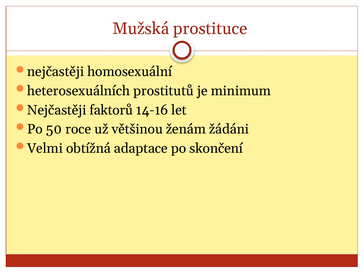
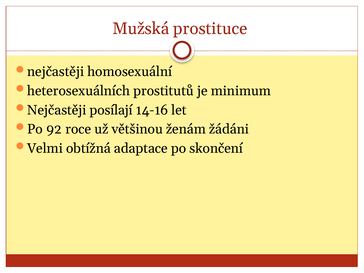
faktorů: faktorů -> posílají
50: 50 -> 92
